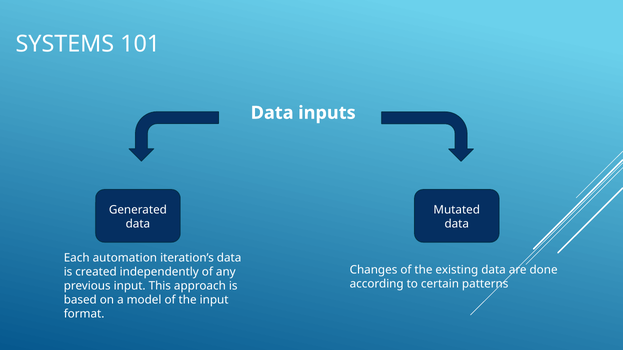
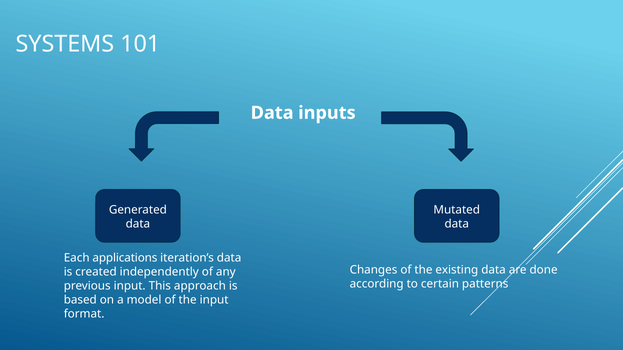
automation: automation -> applications
